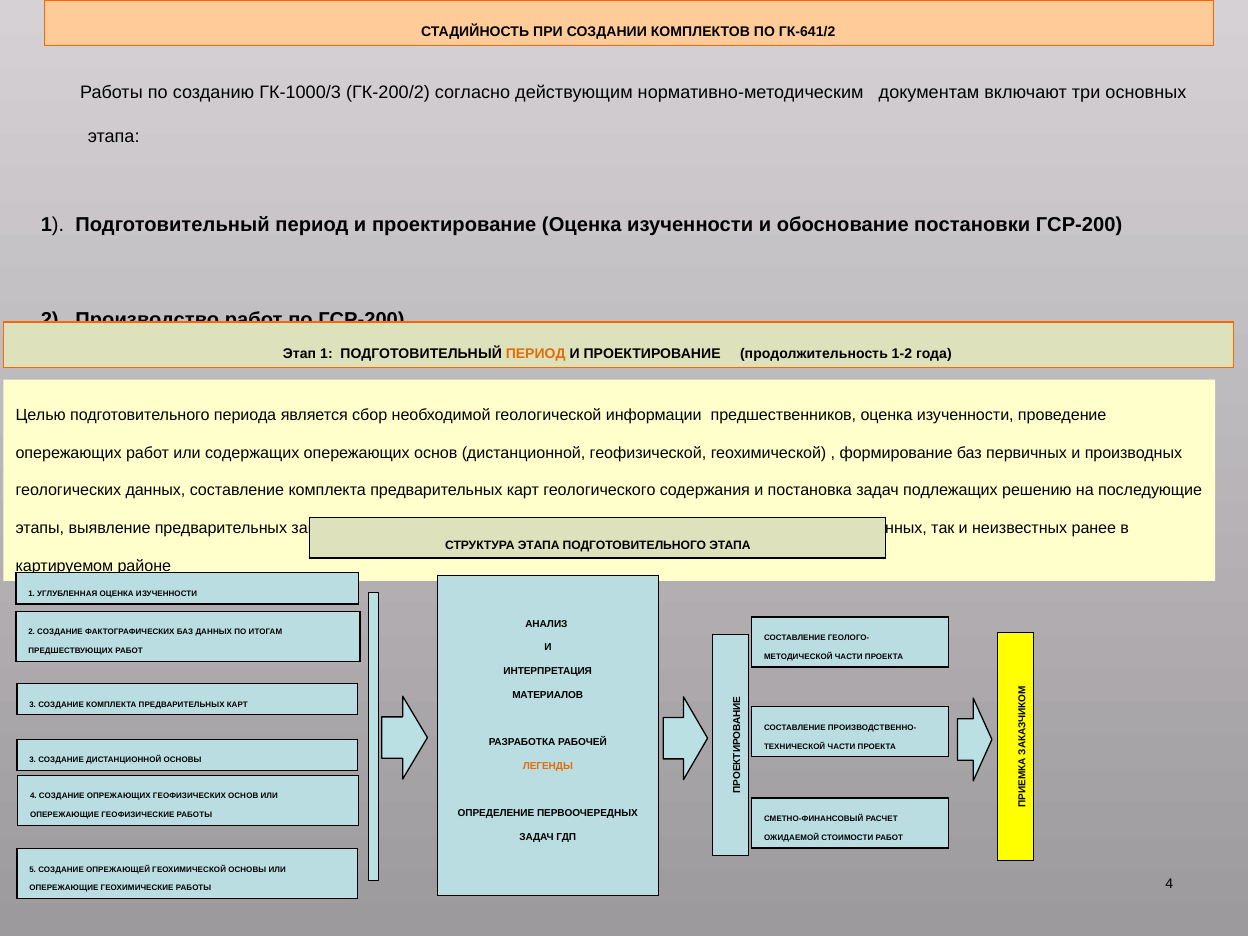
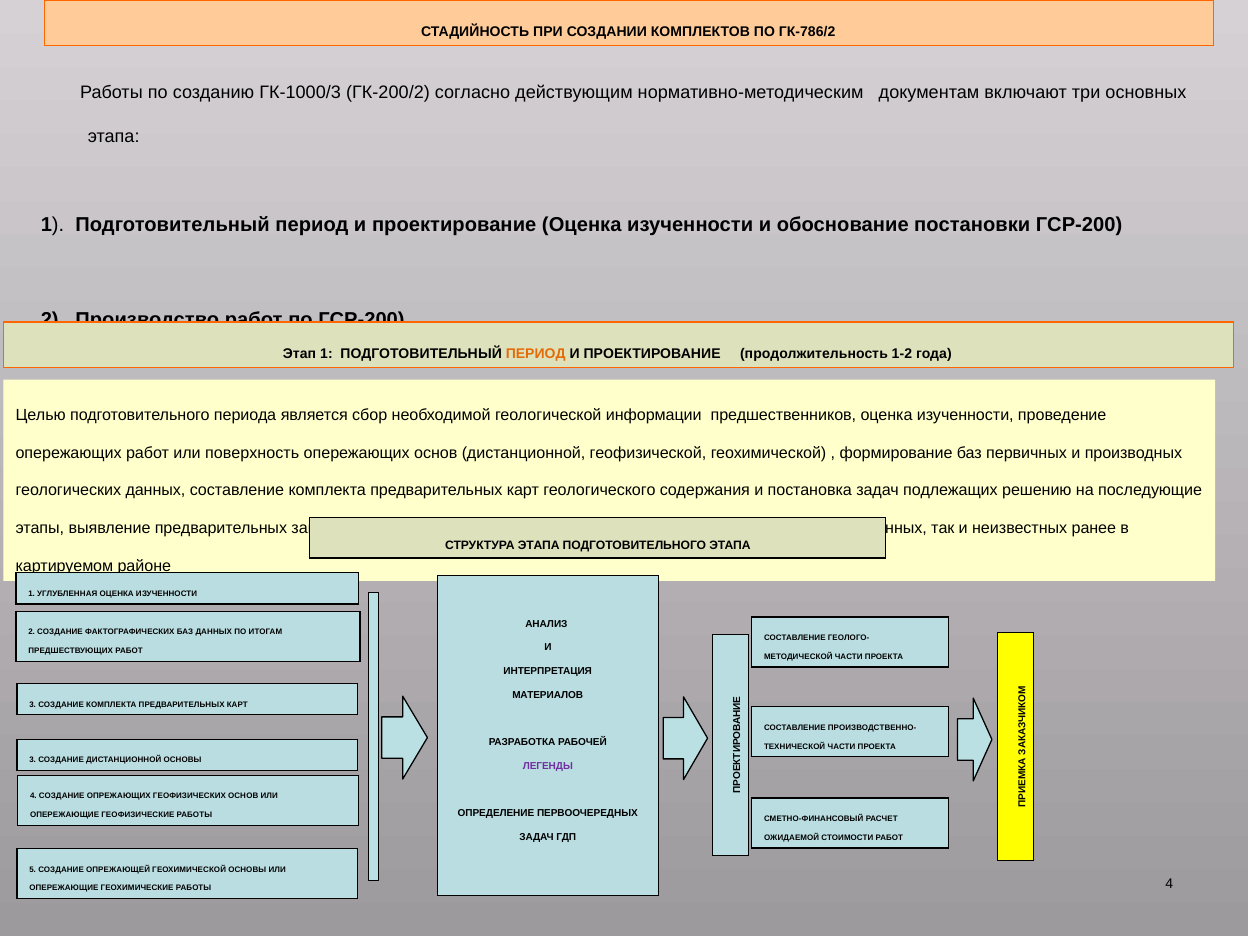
ГК-641/2: ГК-641/2 -> ГК-786/2
содержащих: содержащих -> поверхность
ЛЕГЕНДЫ colour: orange -> purple
